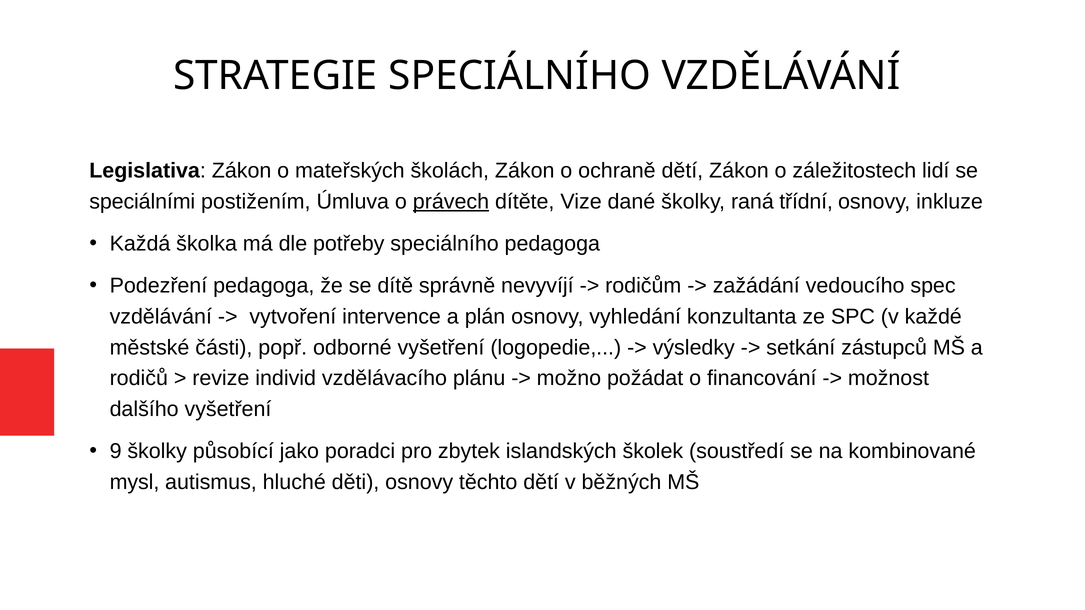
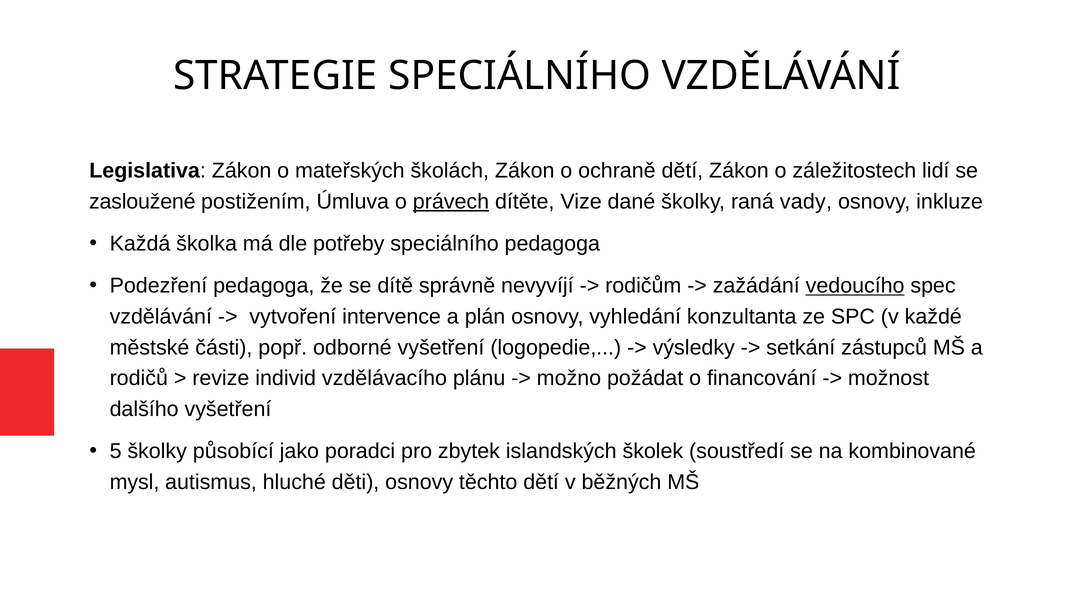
speciálními: speciálními -> zasloužené
třídní: třídní -> vady
vedoucího underline: none -> present
9: 9 -> 5
